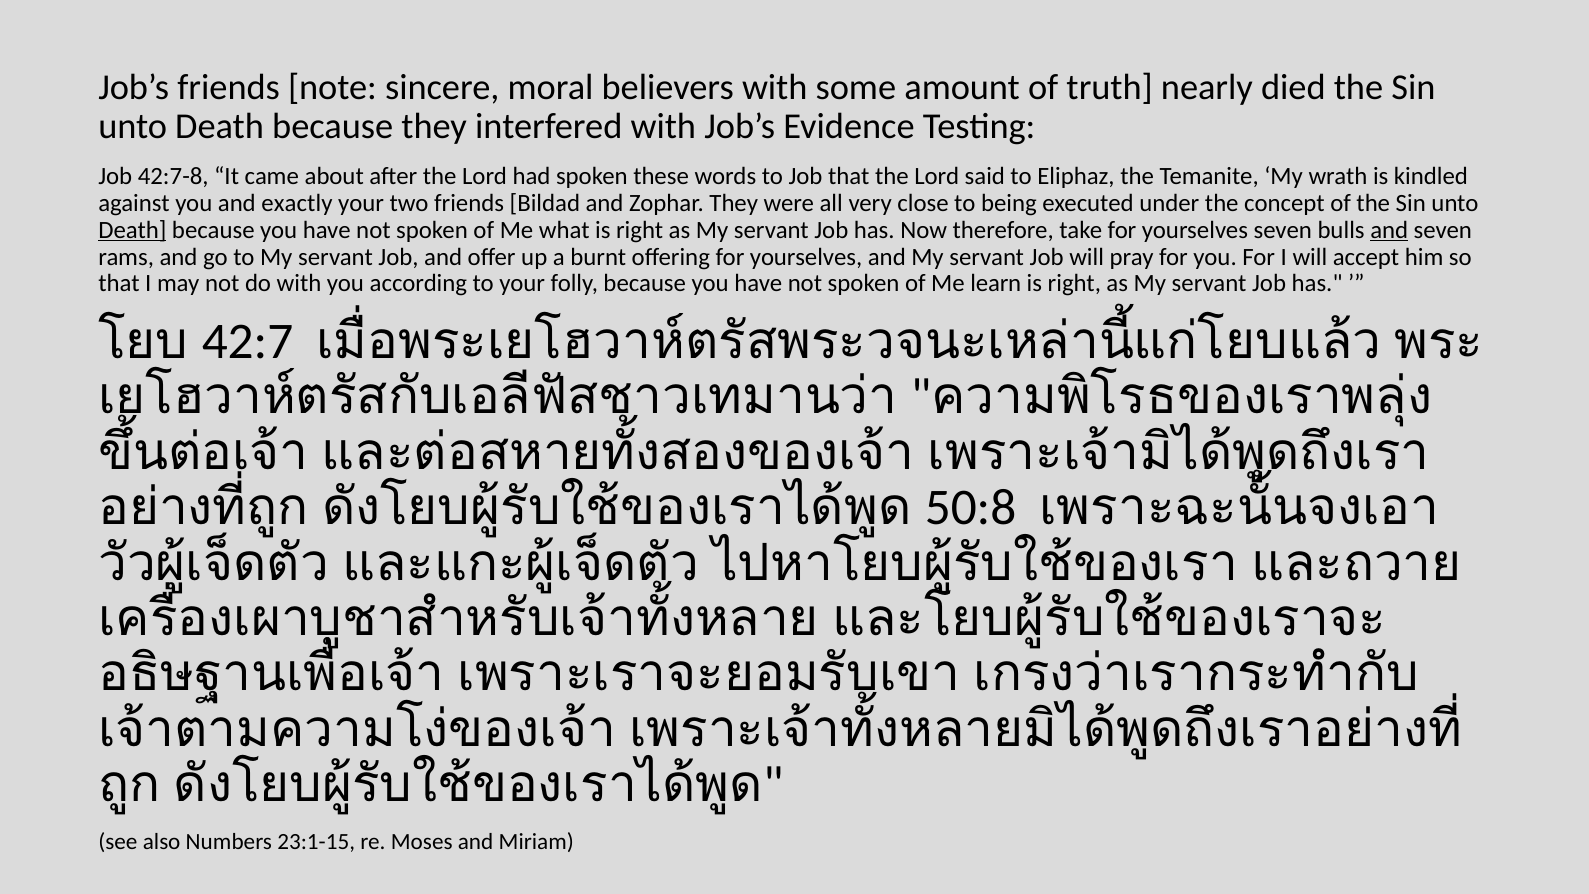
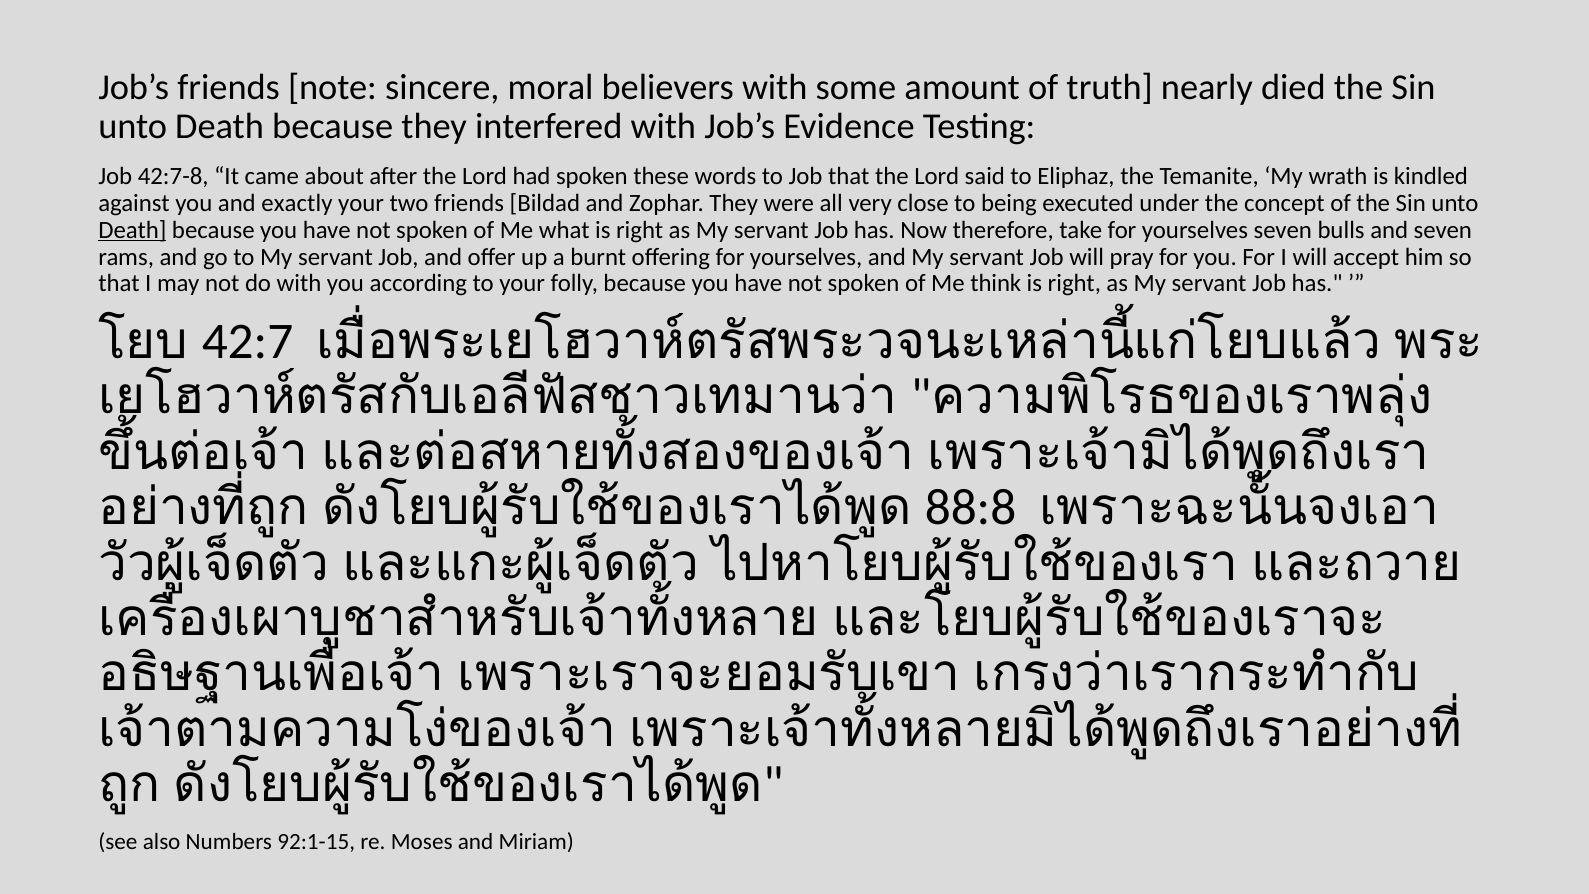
and at (1389, 230) underline: present -> none
learn: learn -> think
50:8: 50:8 -> 88:8
23:1-15: 23:1-15 -> 92:1-15
